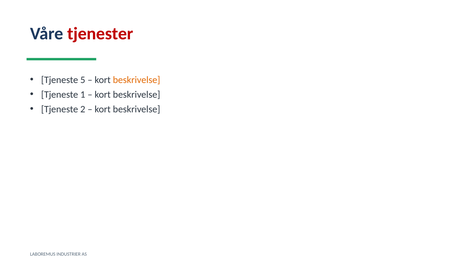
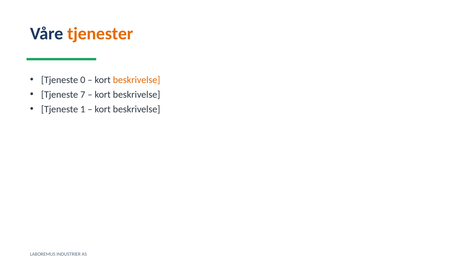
tjenester colour: red -> orange
5: 5 -> 0
1: 1 -> 7
2: 2 -> 1
